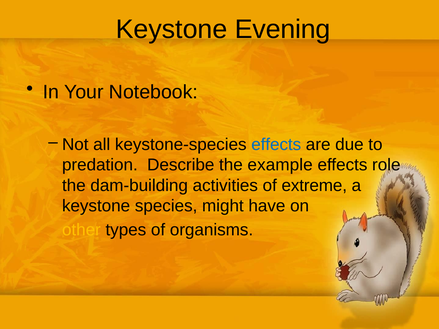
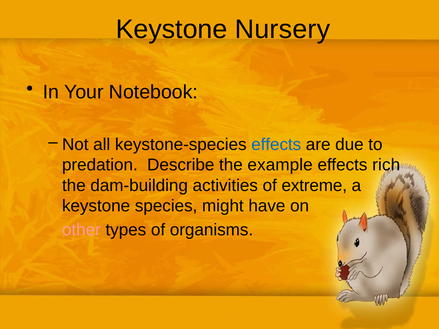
Evening: Evening -> Nursery
role: role -> rich
other colour: yellow -> pink
